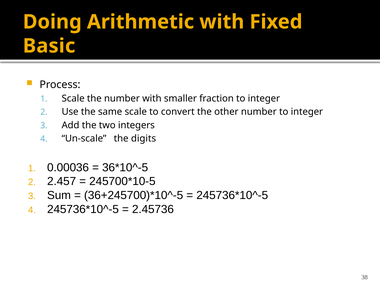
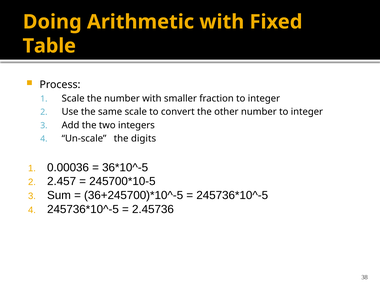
Basic: Basic -> Table
